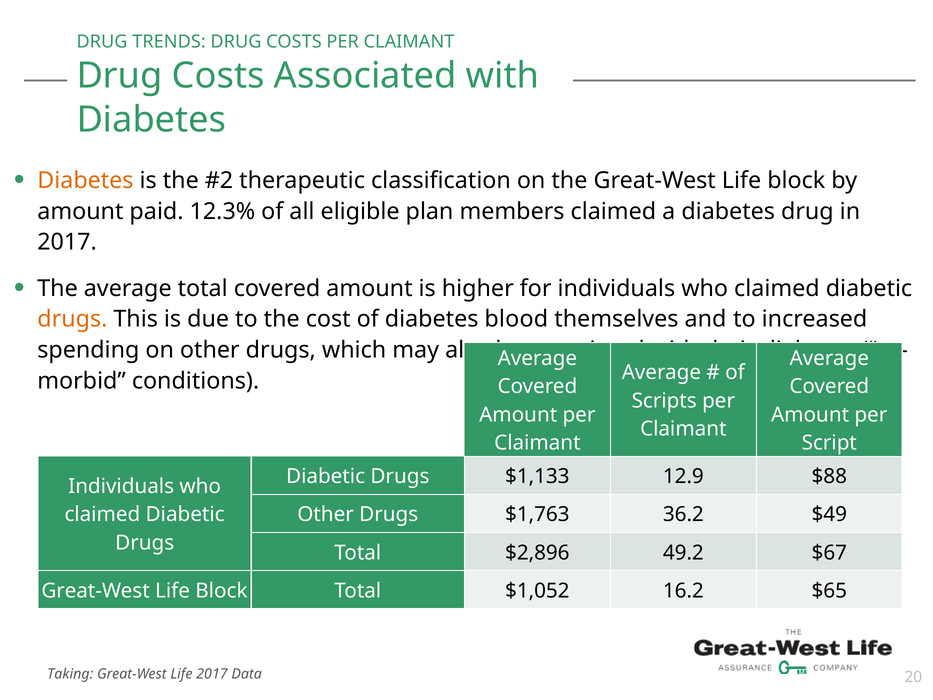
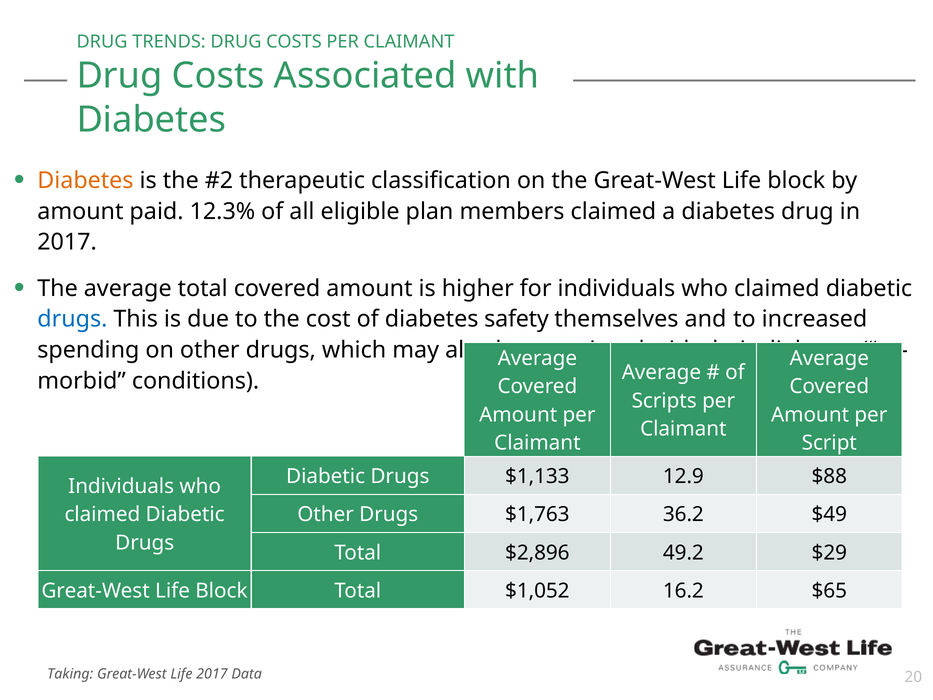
drugs at (72, 319) colour: orange -> blue
blood: blood -> safety
$67: $67 -> $29
